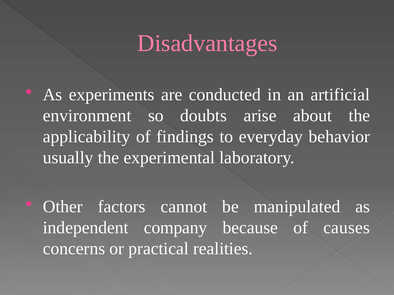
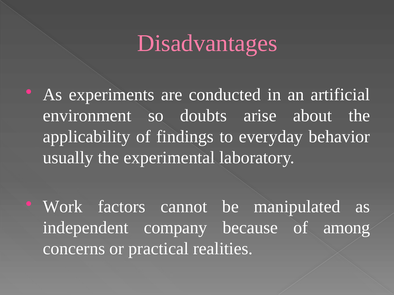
Other: Other -> Work
causes: causes -> among
